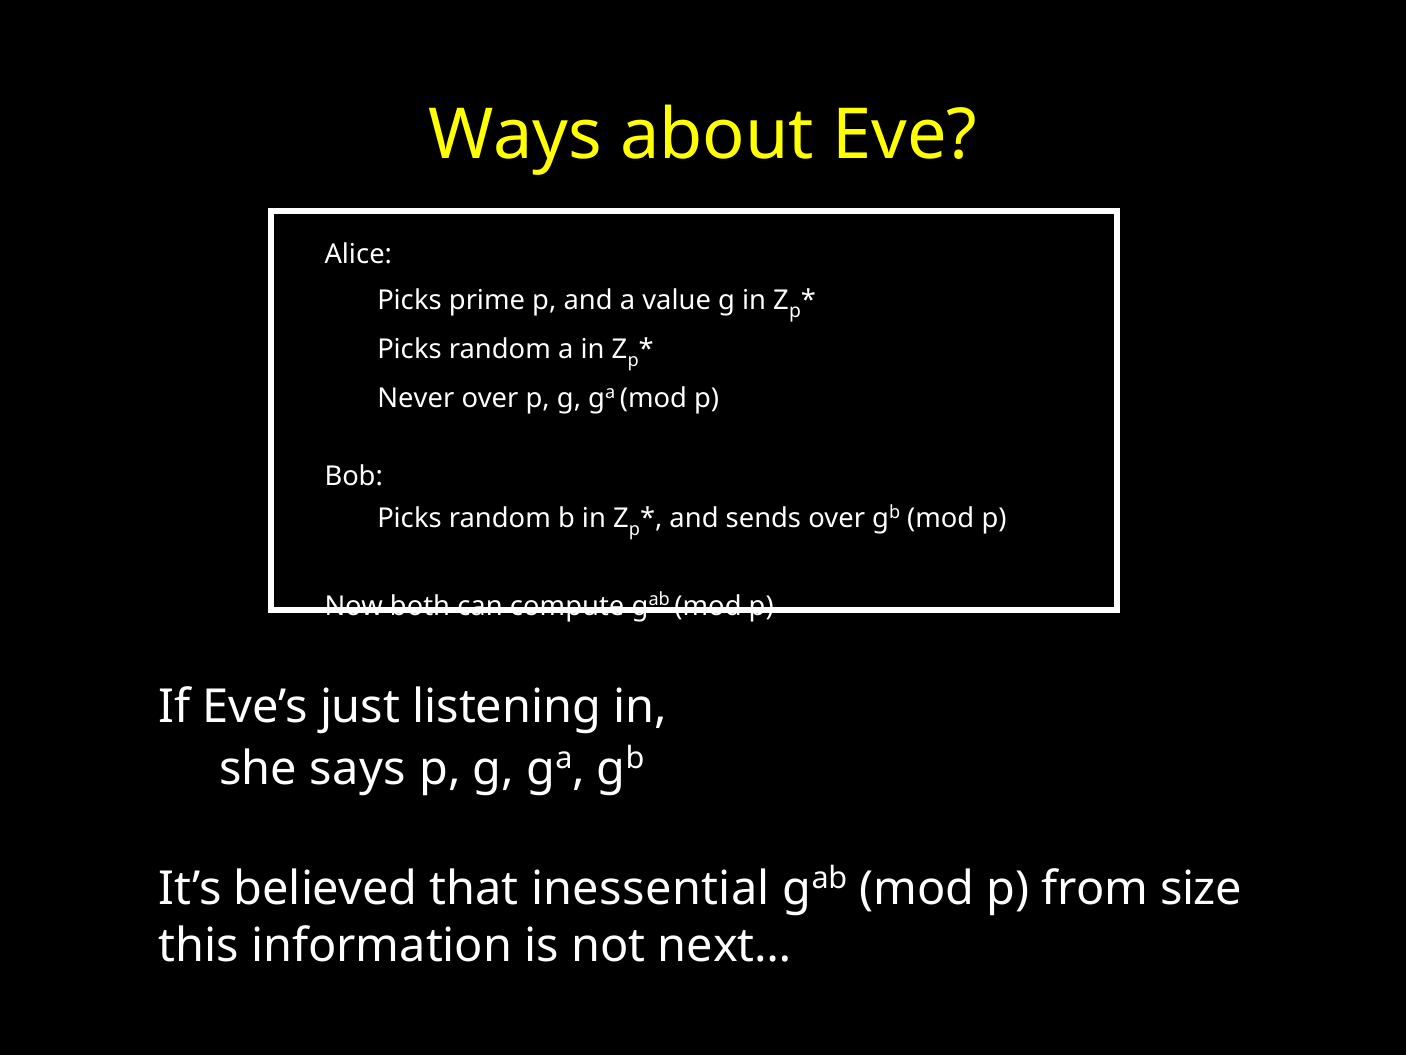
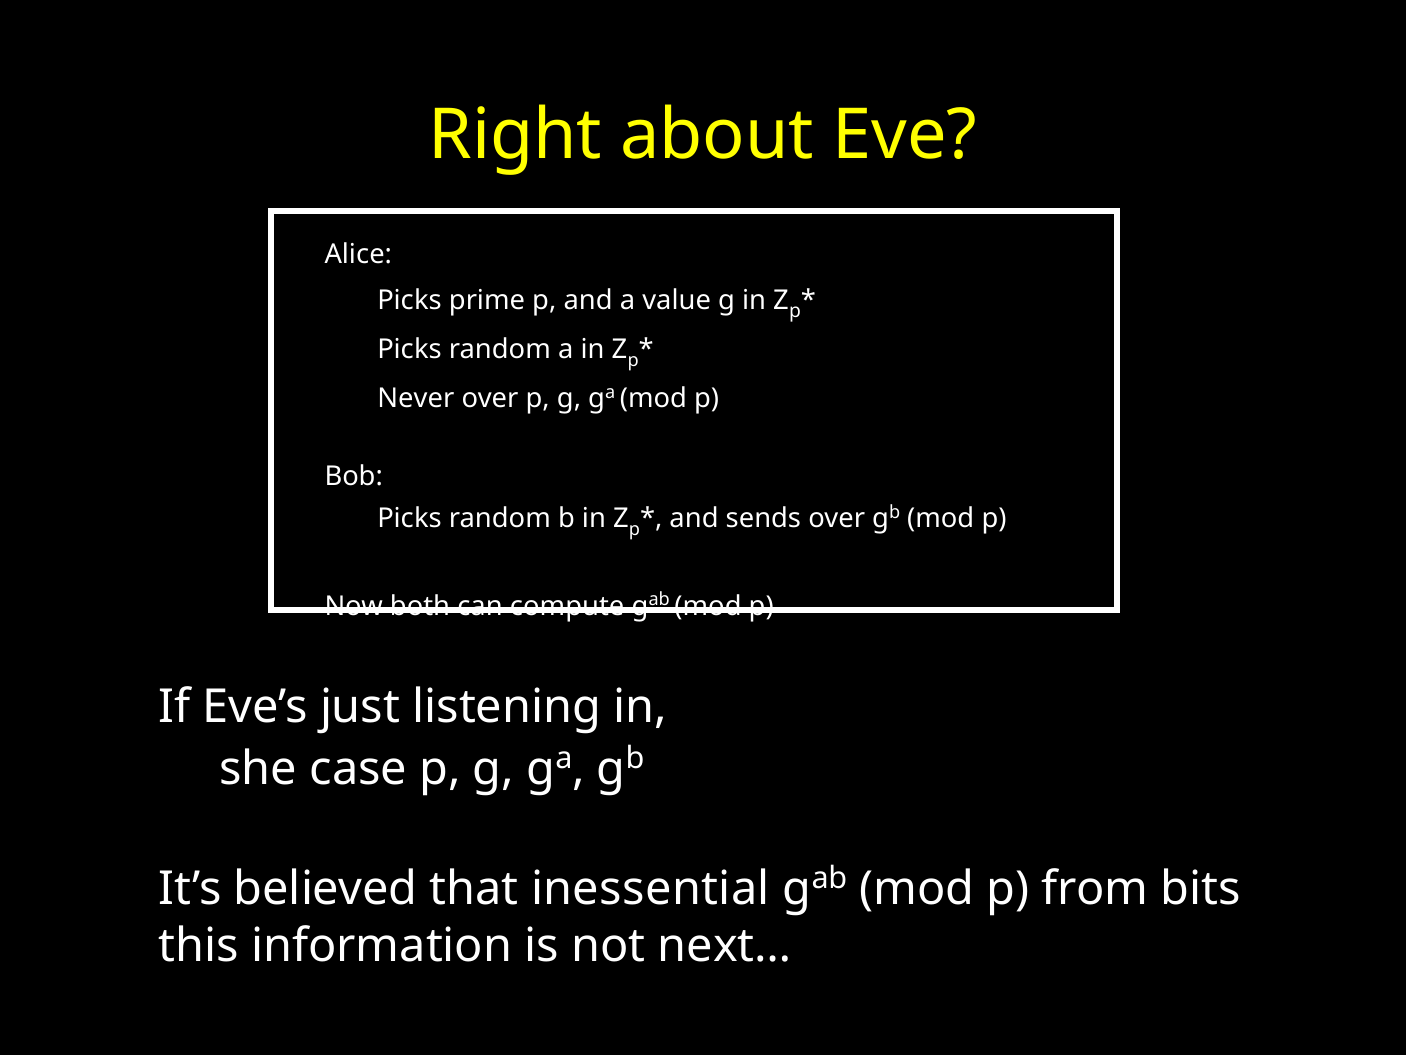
Ways: Ways -> Right
says: says -> case
size: size -> bits
